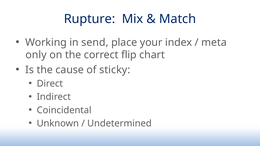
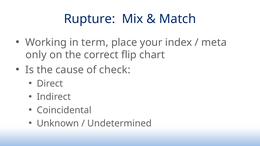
send: send -> term
sticky: sticky -> check
